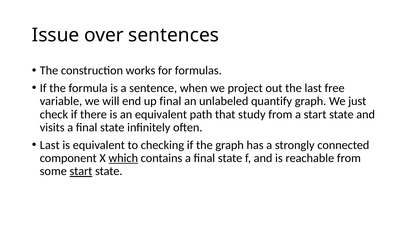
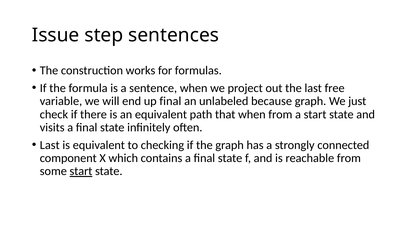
over: over -> step
quantify: quantify -> because
that study: study -> when
which underline: present -> none
